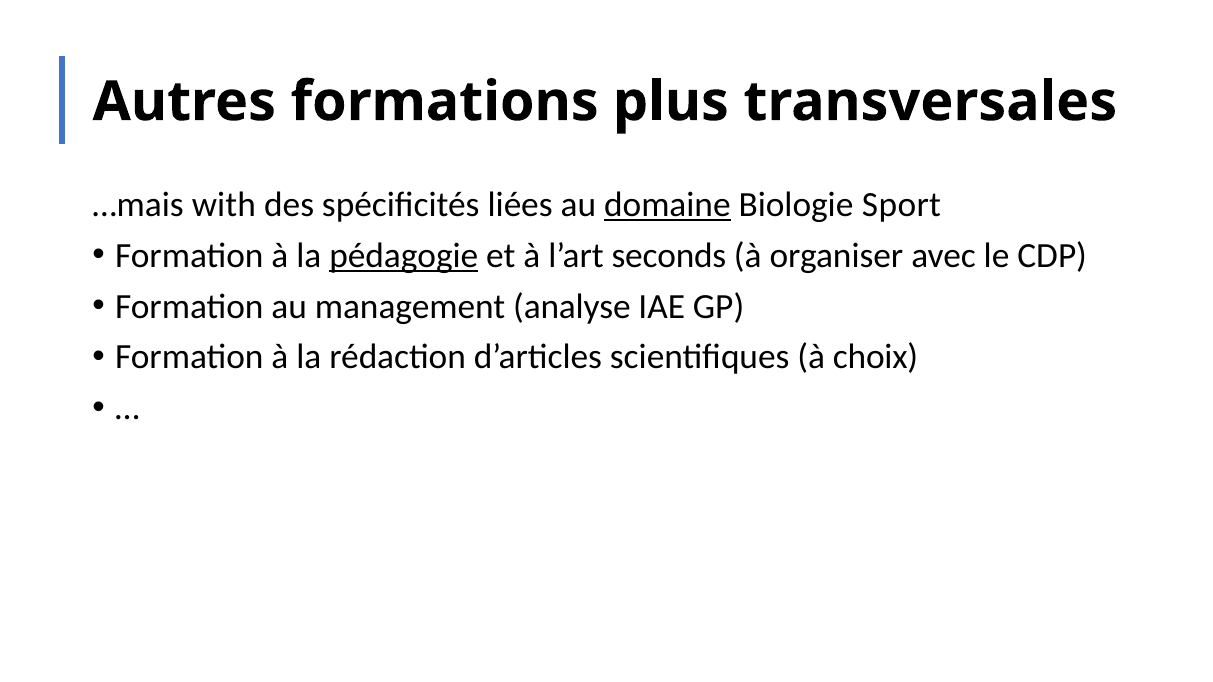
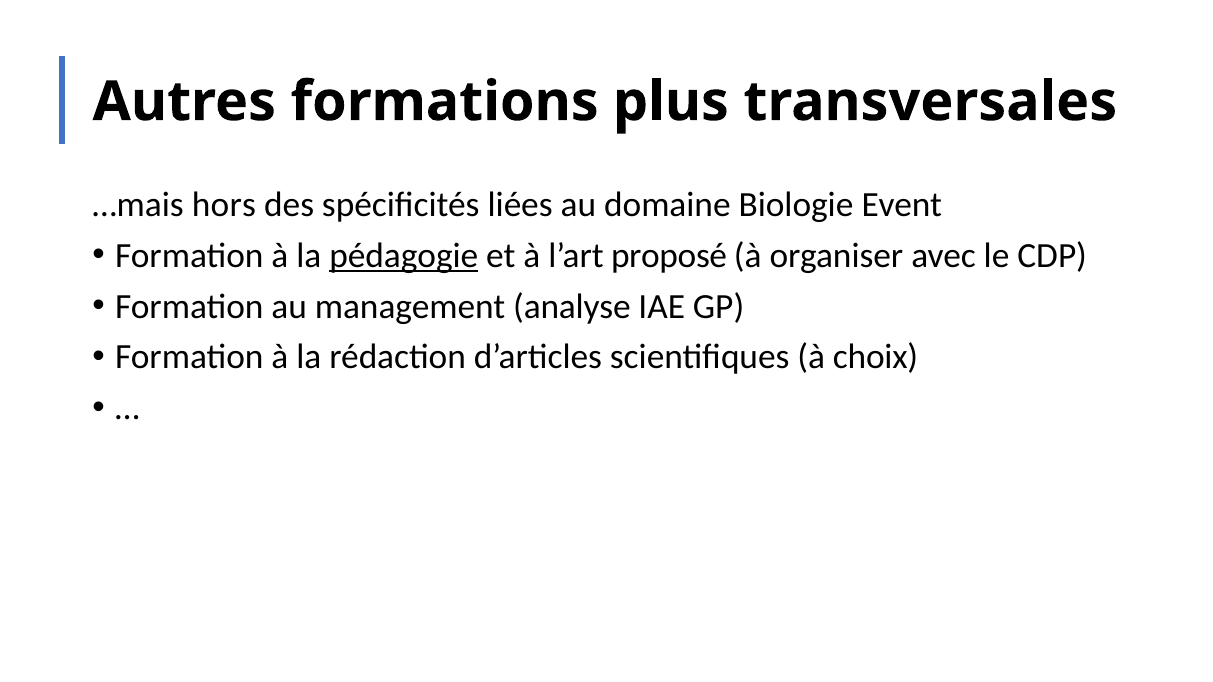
with: with -> hors
domaine underline: present -> none
Sport: Sport -> Event
seconds: seconds -> proposé
